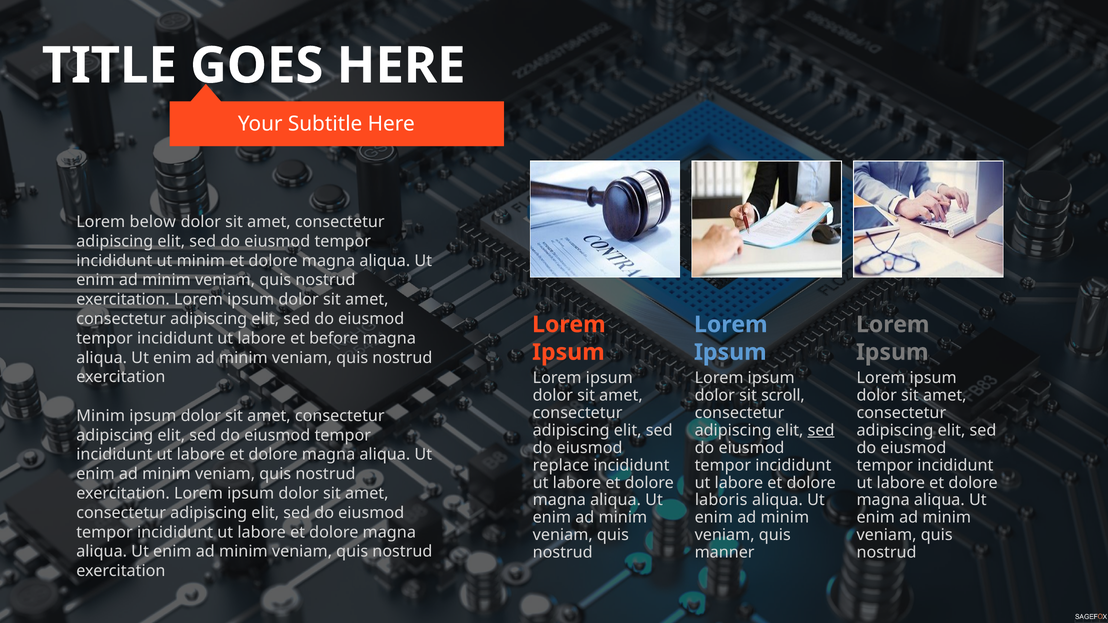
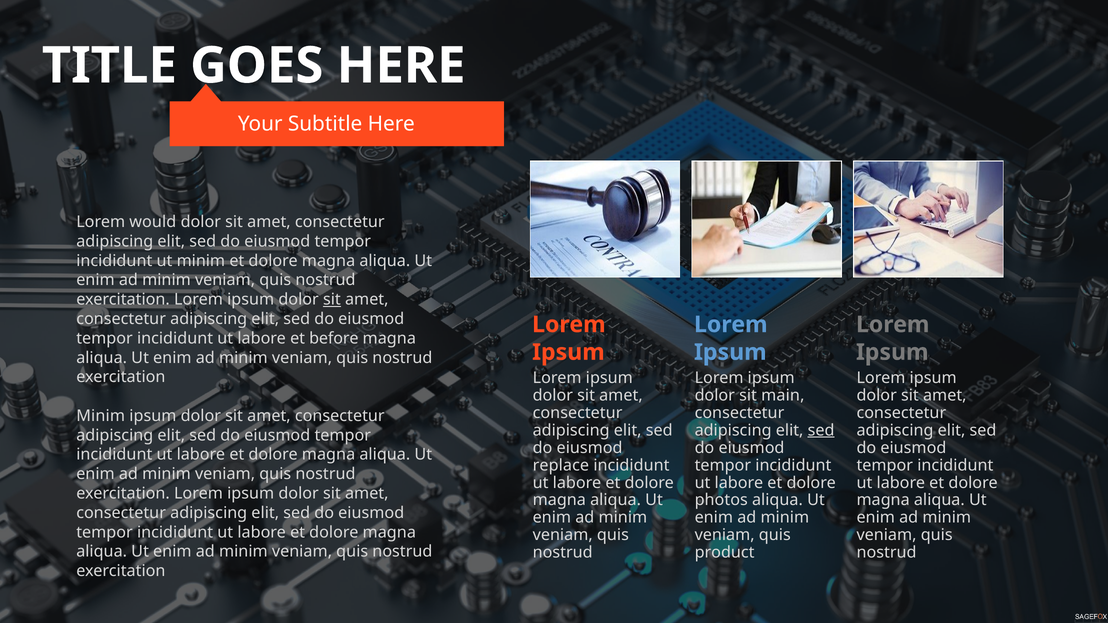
below: below -> would
sit at (332, 300) underline: none -> present
scroll: scroll -> main
laboris: laboris -> photos
manner: manner -> product
